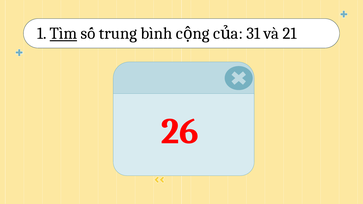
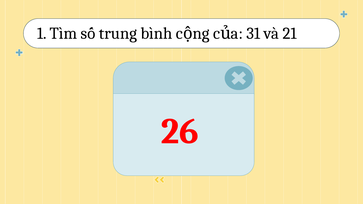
Tìm underline: present -> none
